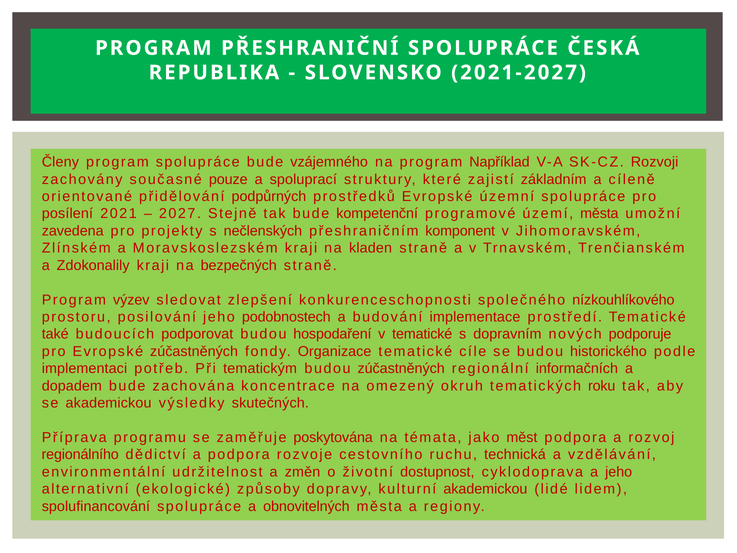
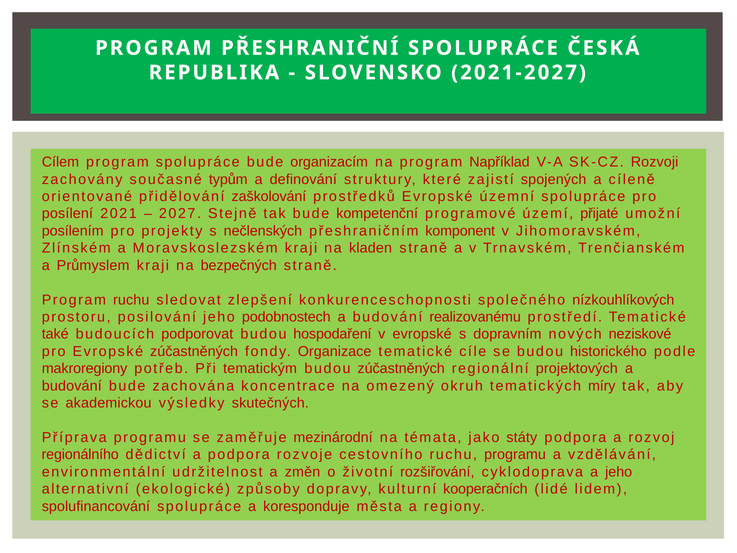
Členy: Členy -> Cílem
vzájemného: vzájemného -> organizacím
pouze: pouze -> typům
spoluprací: spoluprací -> definování
základním: základním -> spojených
podpůrných: podpůrných -> zaškolování
území města: města -> přijaté
zavedena: zavedena -> posílením
Zdokonalily: Zdokonalily -> Průmyslem
Program výzev: výzev -> ruchu
nízkouhlíkového: nízkouhlíkového -> nízkouhlíkových
implementace: implementace -> realizovanému
v tematické: tematické -> evropské
podporuje: podporuje -> neziskové
implementaci: implementaci -> makroregiony
informačních: informačních -> projektových
dopadem at (72, 386): dopadem -> budování
roku: roku -> míry
poskytována: poskytována -> mezinárodní
měst: měst -> státy
ruchu technická: technická -> programu
dostupnost: dostupnost -> rozšiřování
kulturní akademickou: akademickou -> kooperačních
obnovitelných: obnovitelných -> koresponduje
